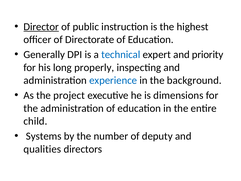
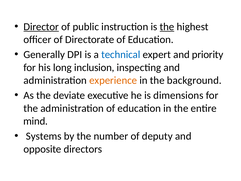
the at (167, 27) underline: none -> present
properly: properly -> inclusion
experience colour: blue -> orange
project: project -> deviate
child: child -> mind
qualities: qualities -> opposite
